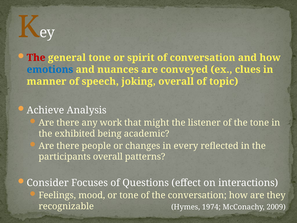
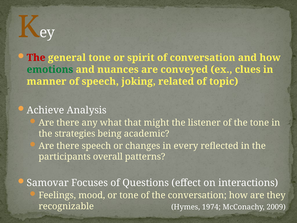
emotions colour: blue -> green
joking overall: overall -> related
work: work -> what
exhibited: exhibited -> strategies
there people: people -> speech
Consider: Consider -> Samovar
